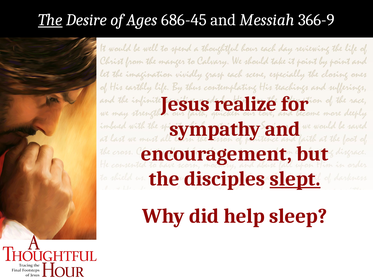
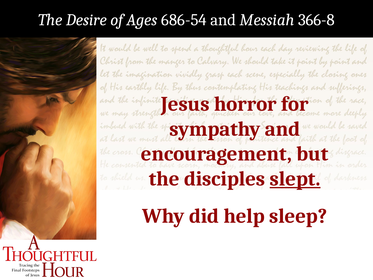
The at (50, 20) underline: present -> none
686-45: 686-45 -> 686-54
366-9: 366-9 -> 366-8
realize: realize -> horror
